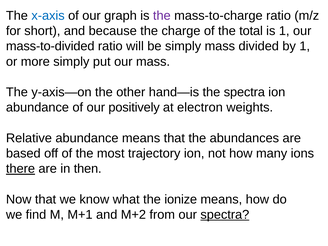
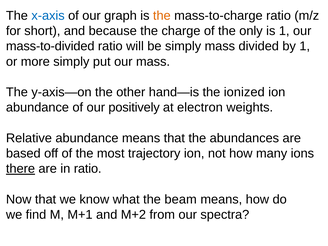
the at (162, 16) colour: purple -> orange
total: total -> only
the spectra: spectra -> ionized
in then: then -> ratio
ionize: ionize -> beam
spectra at (225, 215) underline: present -> none
